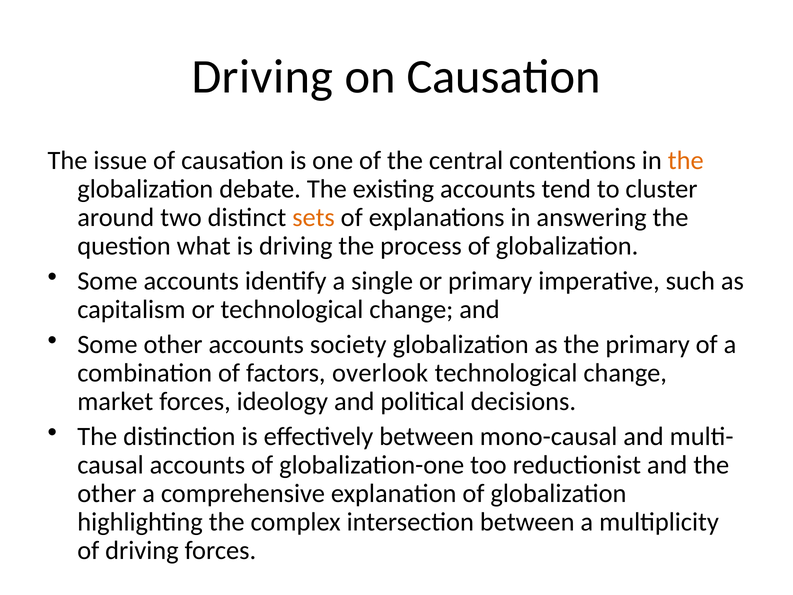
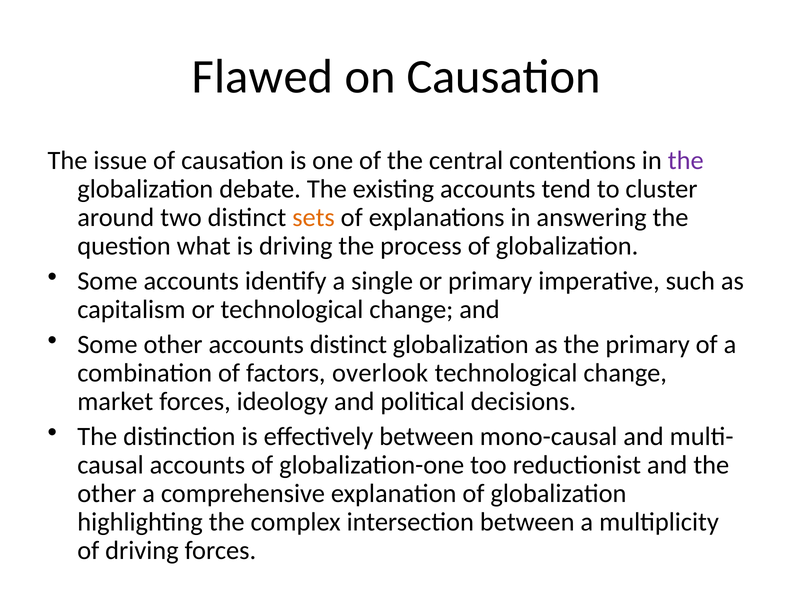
Driving at (262, 77): Driving -> Flawed
the at (686, 160) colour: orange -> purple
accounts society: society -> distinct
